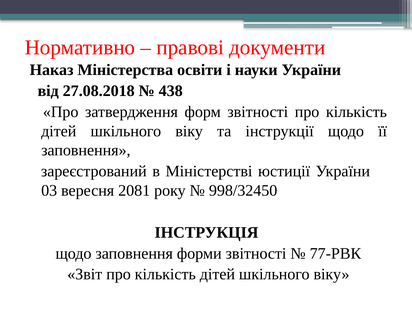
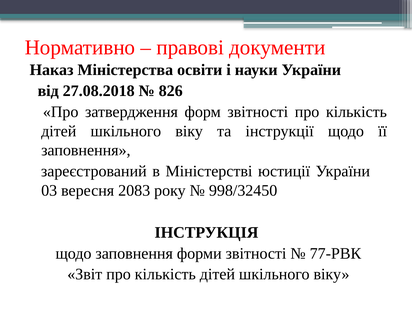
438: 438 -> 826
2081: 2081 -> 2083
